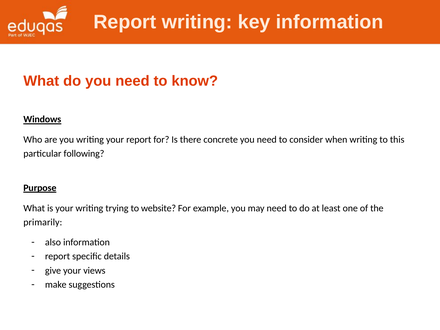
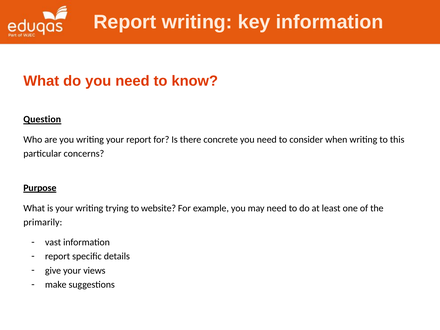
Windows: Windows -> Question
following: following -> concerns
also: also -> vast
